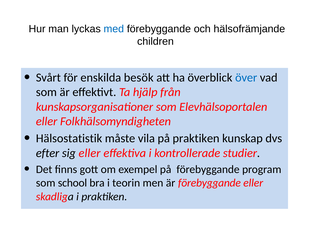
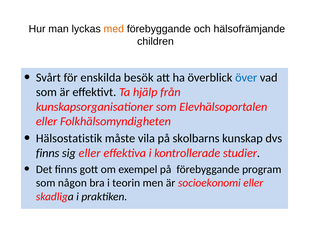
med colour: blue -> orange
på praktiken: praktiken -> skolbarns
efter at (48, 153): efter -> finns
school: school -> någon
är förebyggande: förebyggande -> socioekonomi
